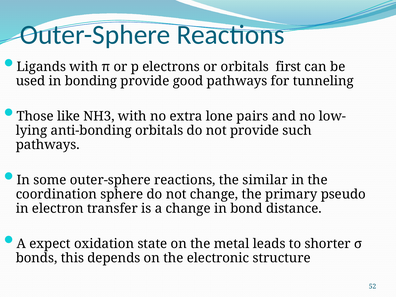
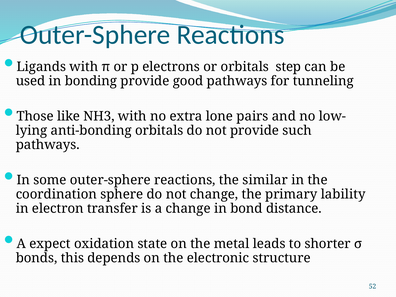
first: first -> step
pseudo: pseudo -> lability
